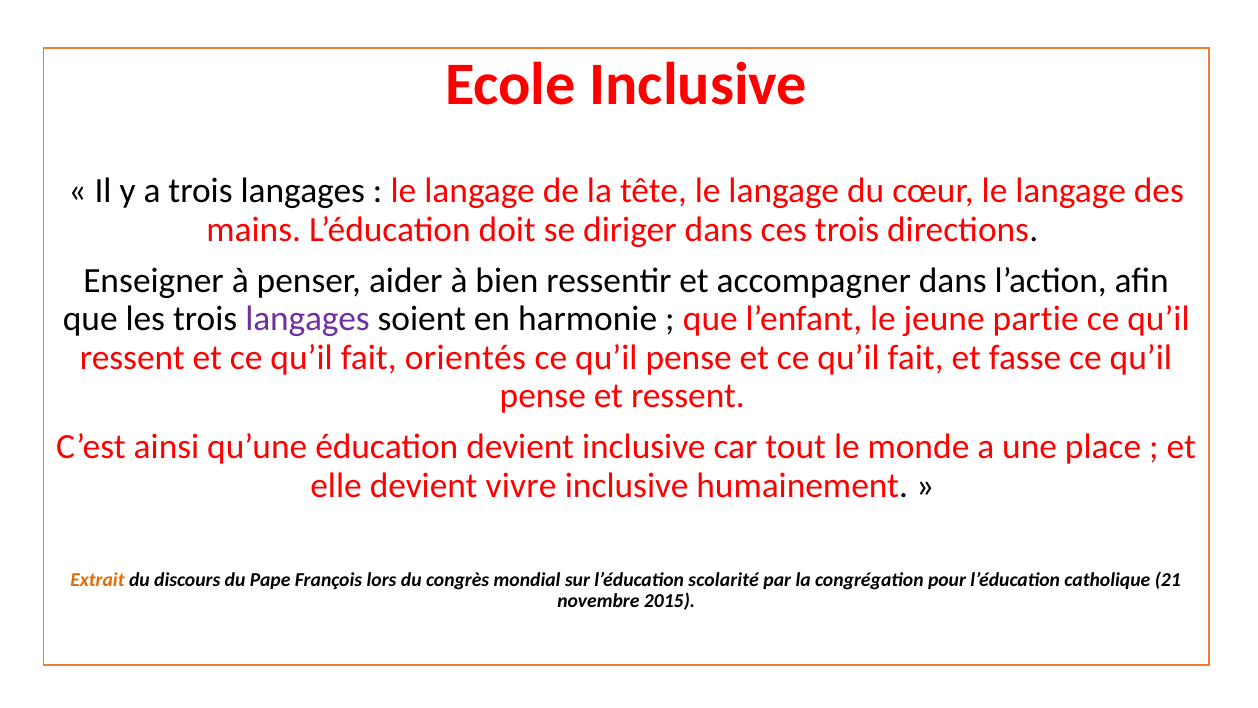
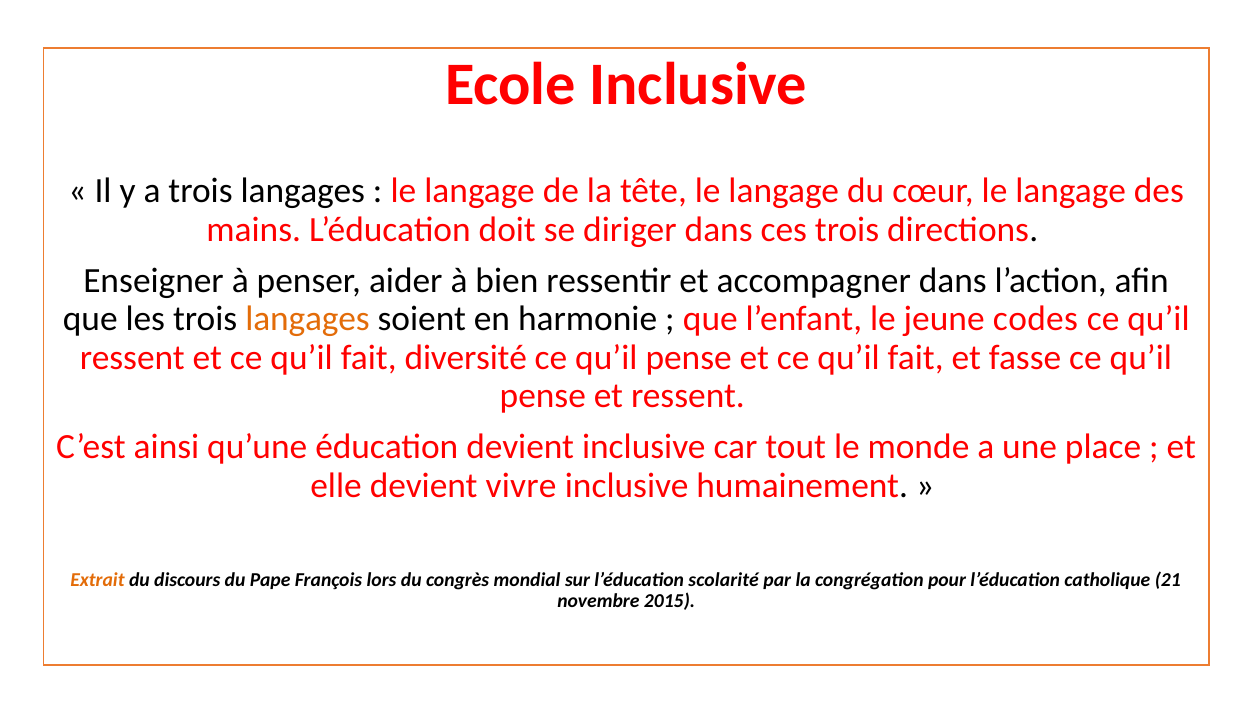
langages at (308, 319) colour: purple -> orange
partie: partie -> codes
orientés: orientés -> diversité
